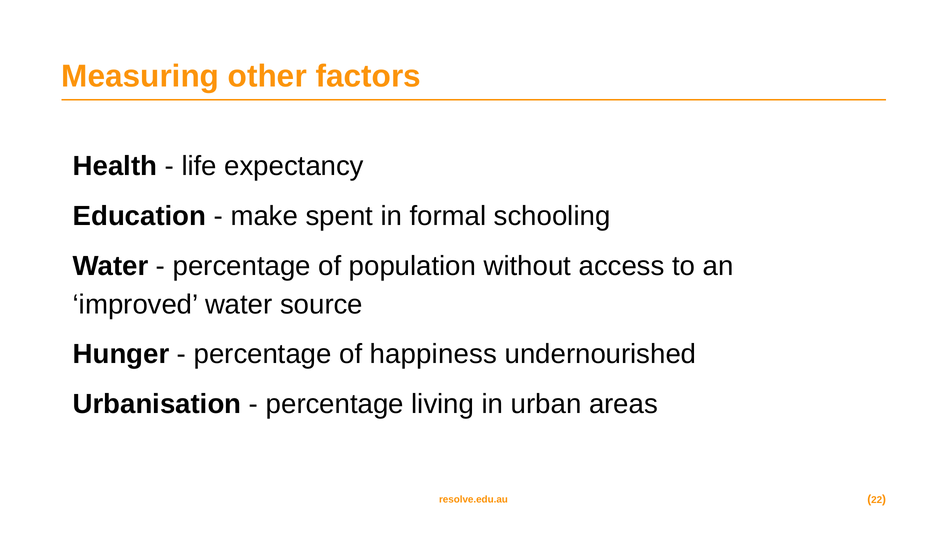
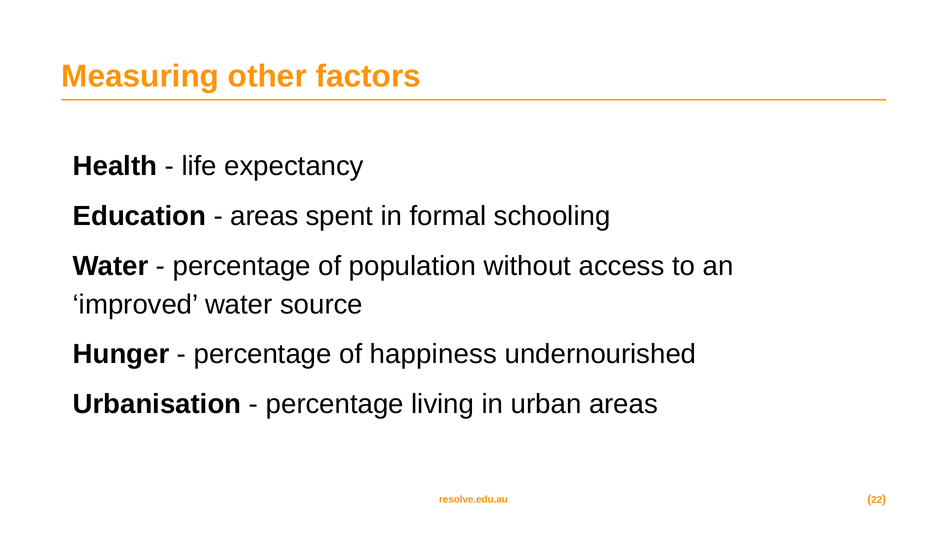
make at (264, 216): make -> areas
